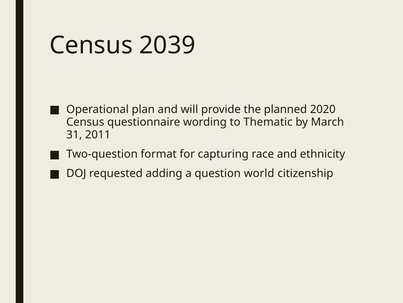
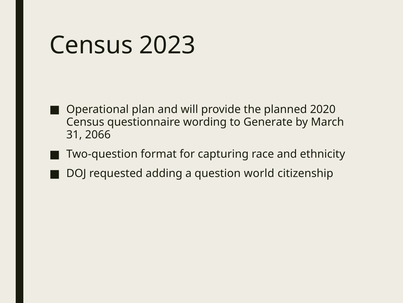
2039: 2039 -> 2023
Thematic: Thematic -> Generate
2011: 2011 -> 2066
